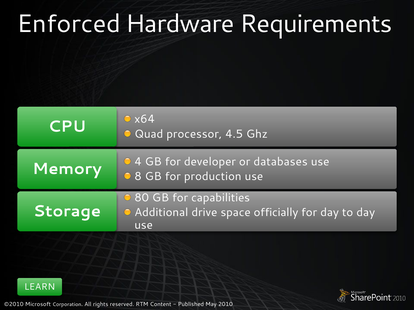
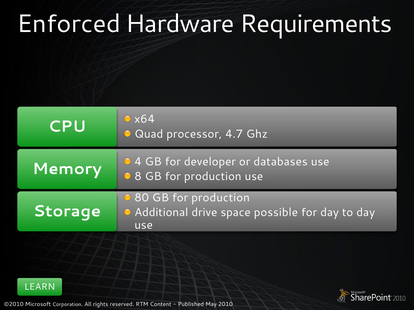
4.5: 4.5 -> 4.7
80 GB for capabilities: capabilities -> production
officially: officially -> possible
